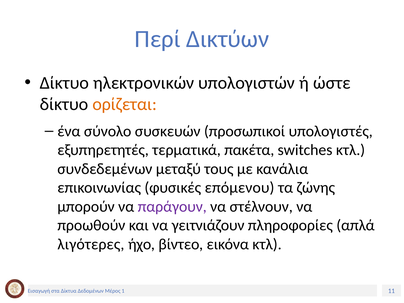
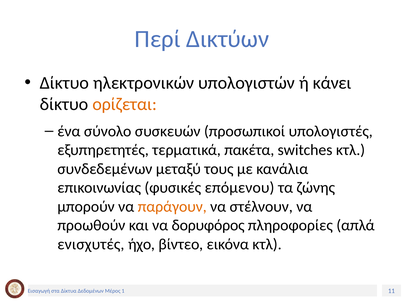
ώστε: ώστε -> κάνει
παράγουν colour: purple -> orange
γειτνιάζουν: γειτνιάζουν -> δορυφόρος
λιγότερες: λιγότερες -> ενισχυτές
